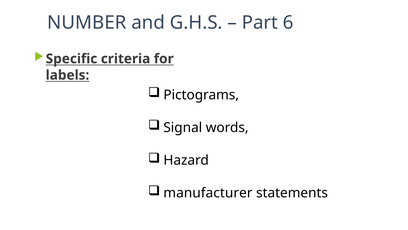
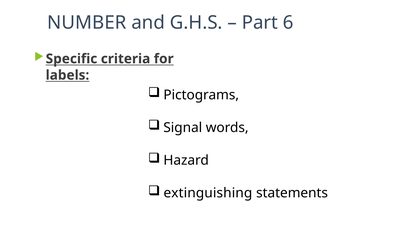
manufacturer: manufacturer -> extinguishing
